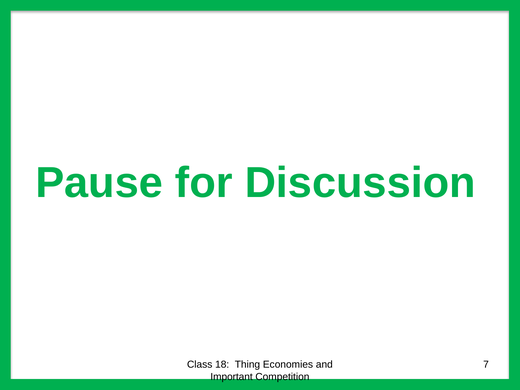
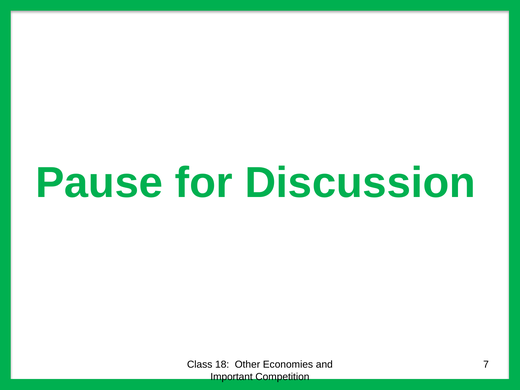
Thing: Thing -> Other
